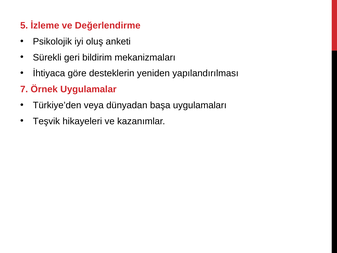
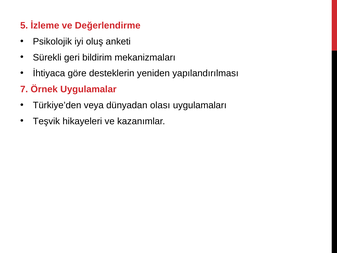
başa: başa -> olası
